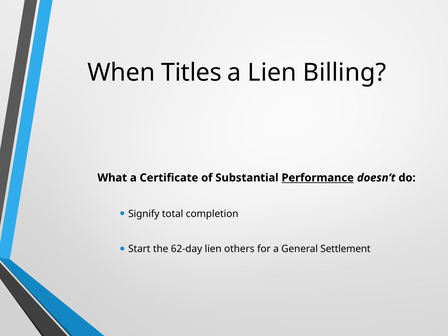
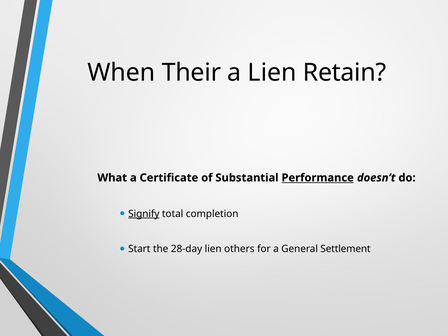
Titles: Titles -> Their
Billing: Billing -> Retain
Signify underline: none -> present
62-day: 62-day -> 28-day
